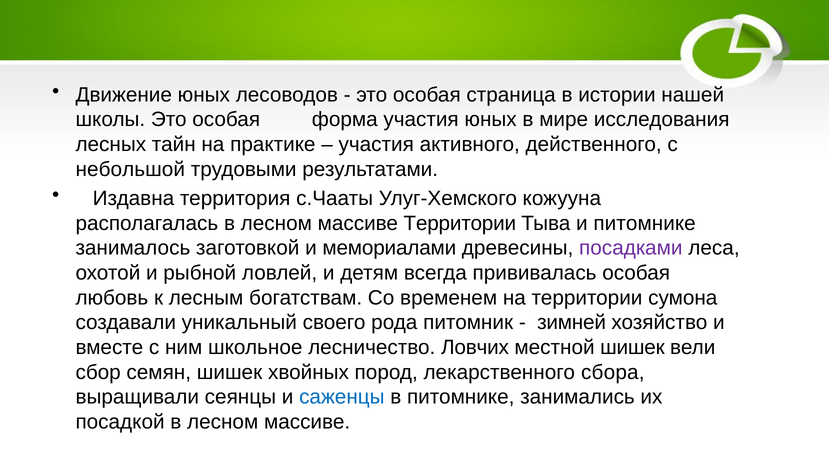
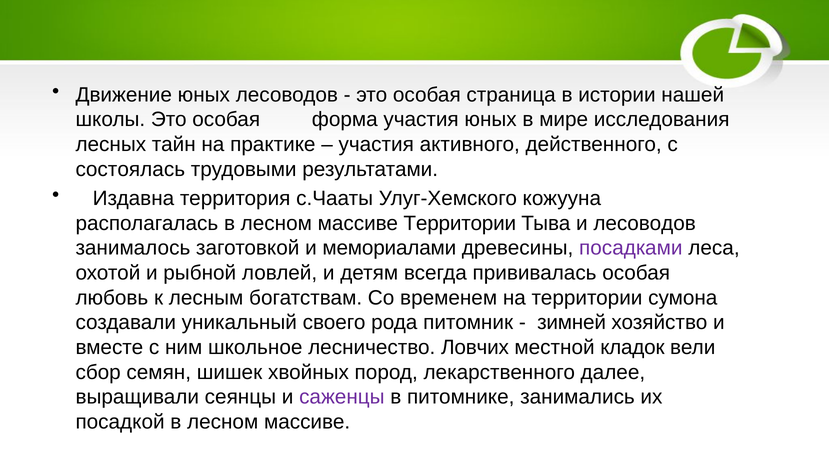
небольшой: небольшой -> состоялась
и питомнике: питомнике -> лесоводов
местной шишек: шишек -> кладок
сбора: сбора -> далее
саженцы colour: blue -> purple
